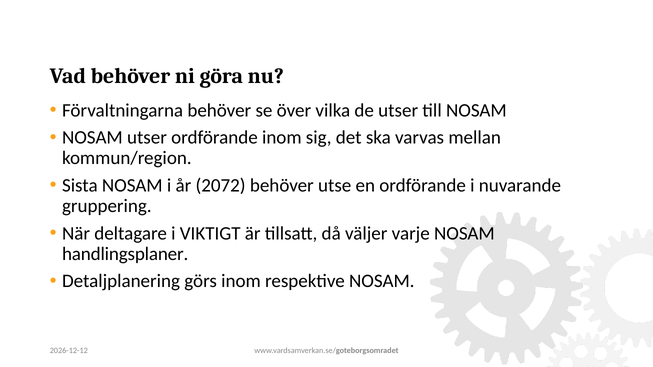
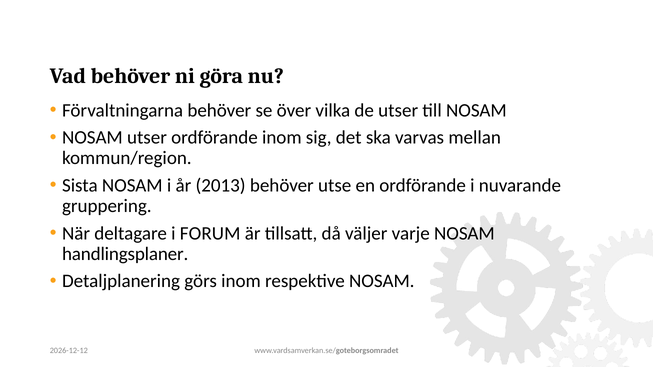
2072: 2072 -> 2013
VIKTIGT: VIKTIGT -> FORUM
